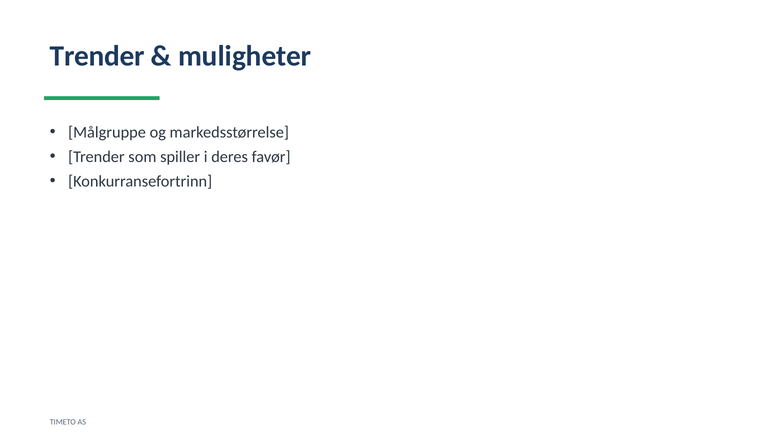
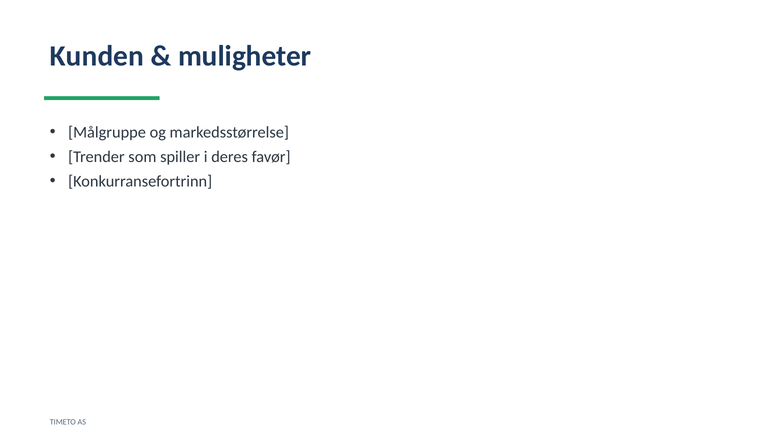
Trender at (97, 56): Trender -> Kunden
